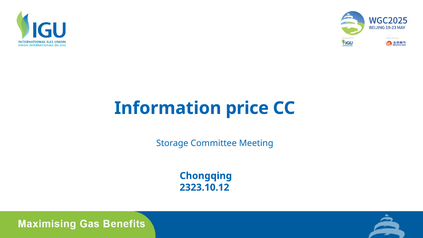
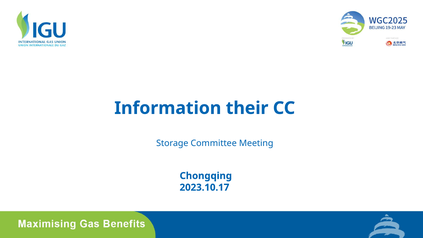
price: price -> their
2323.10.12: 2323.10.12 -> 2023.10.17
